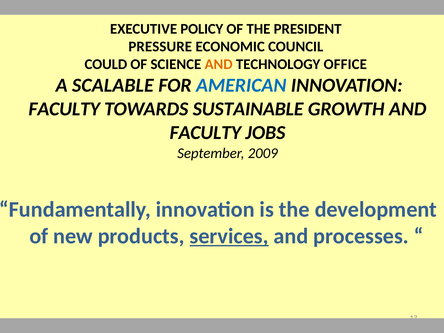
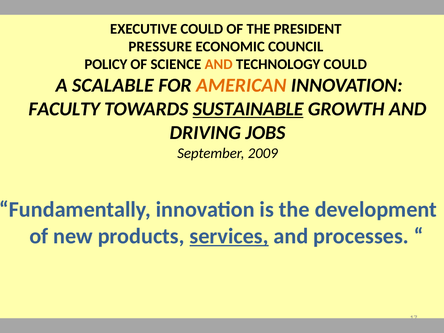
EXECUTIVE POLICY: POLICY -> COULD
COULD: COULD -> POLICY
TECHNOLOGY OFFICE: OFFICE -> COULD
AMERICAN colour: blue -> orange
SUSTAINABLE underline: none -> present
FACULTY at (205, 133): FACULTY -> DRIVING
